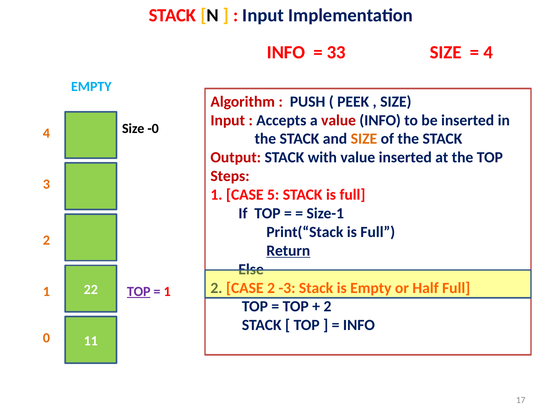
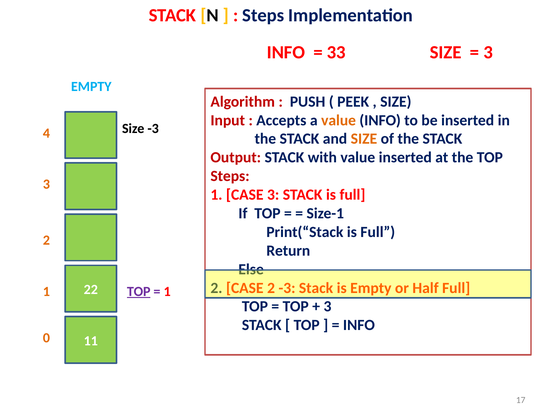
Input at (263, 15): Input -> Steps
4 at (488, 52): 4 -> 3
value at (339, 120) colour: red -> orange
Size -0: -0 -> -3
CASE 5: 5 -> 3
Return underline: present -> none
2 at (327, 307): 2 -> 3
